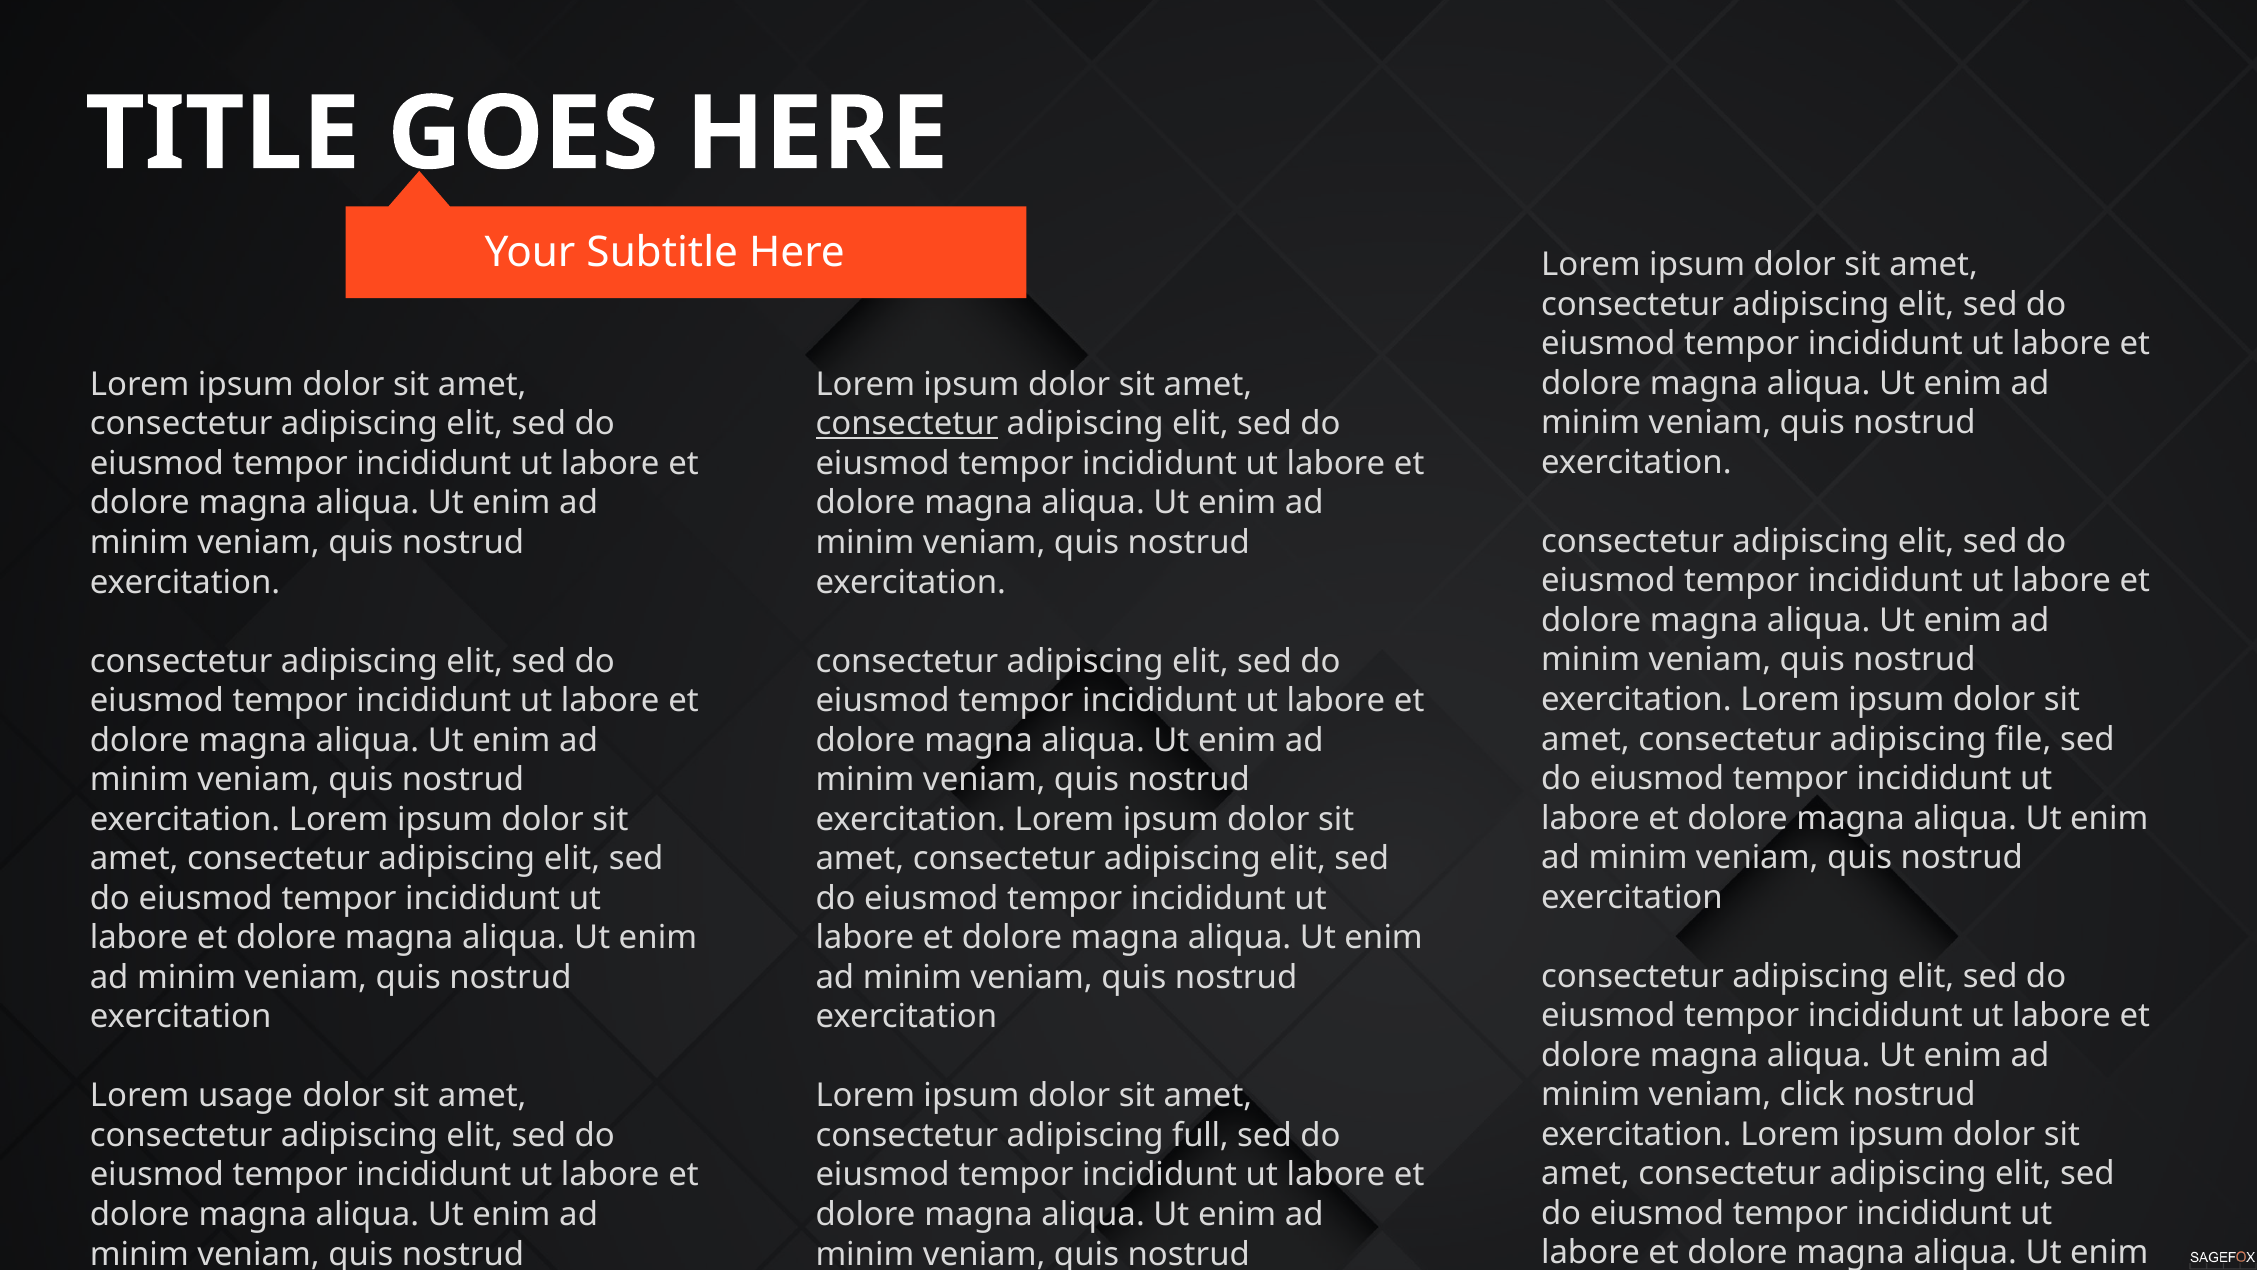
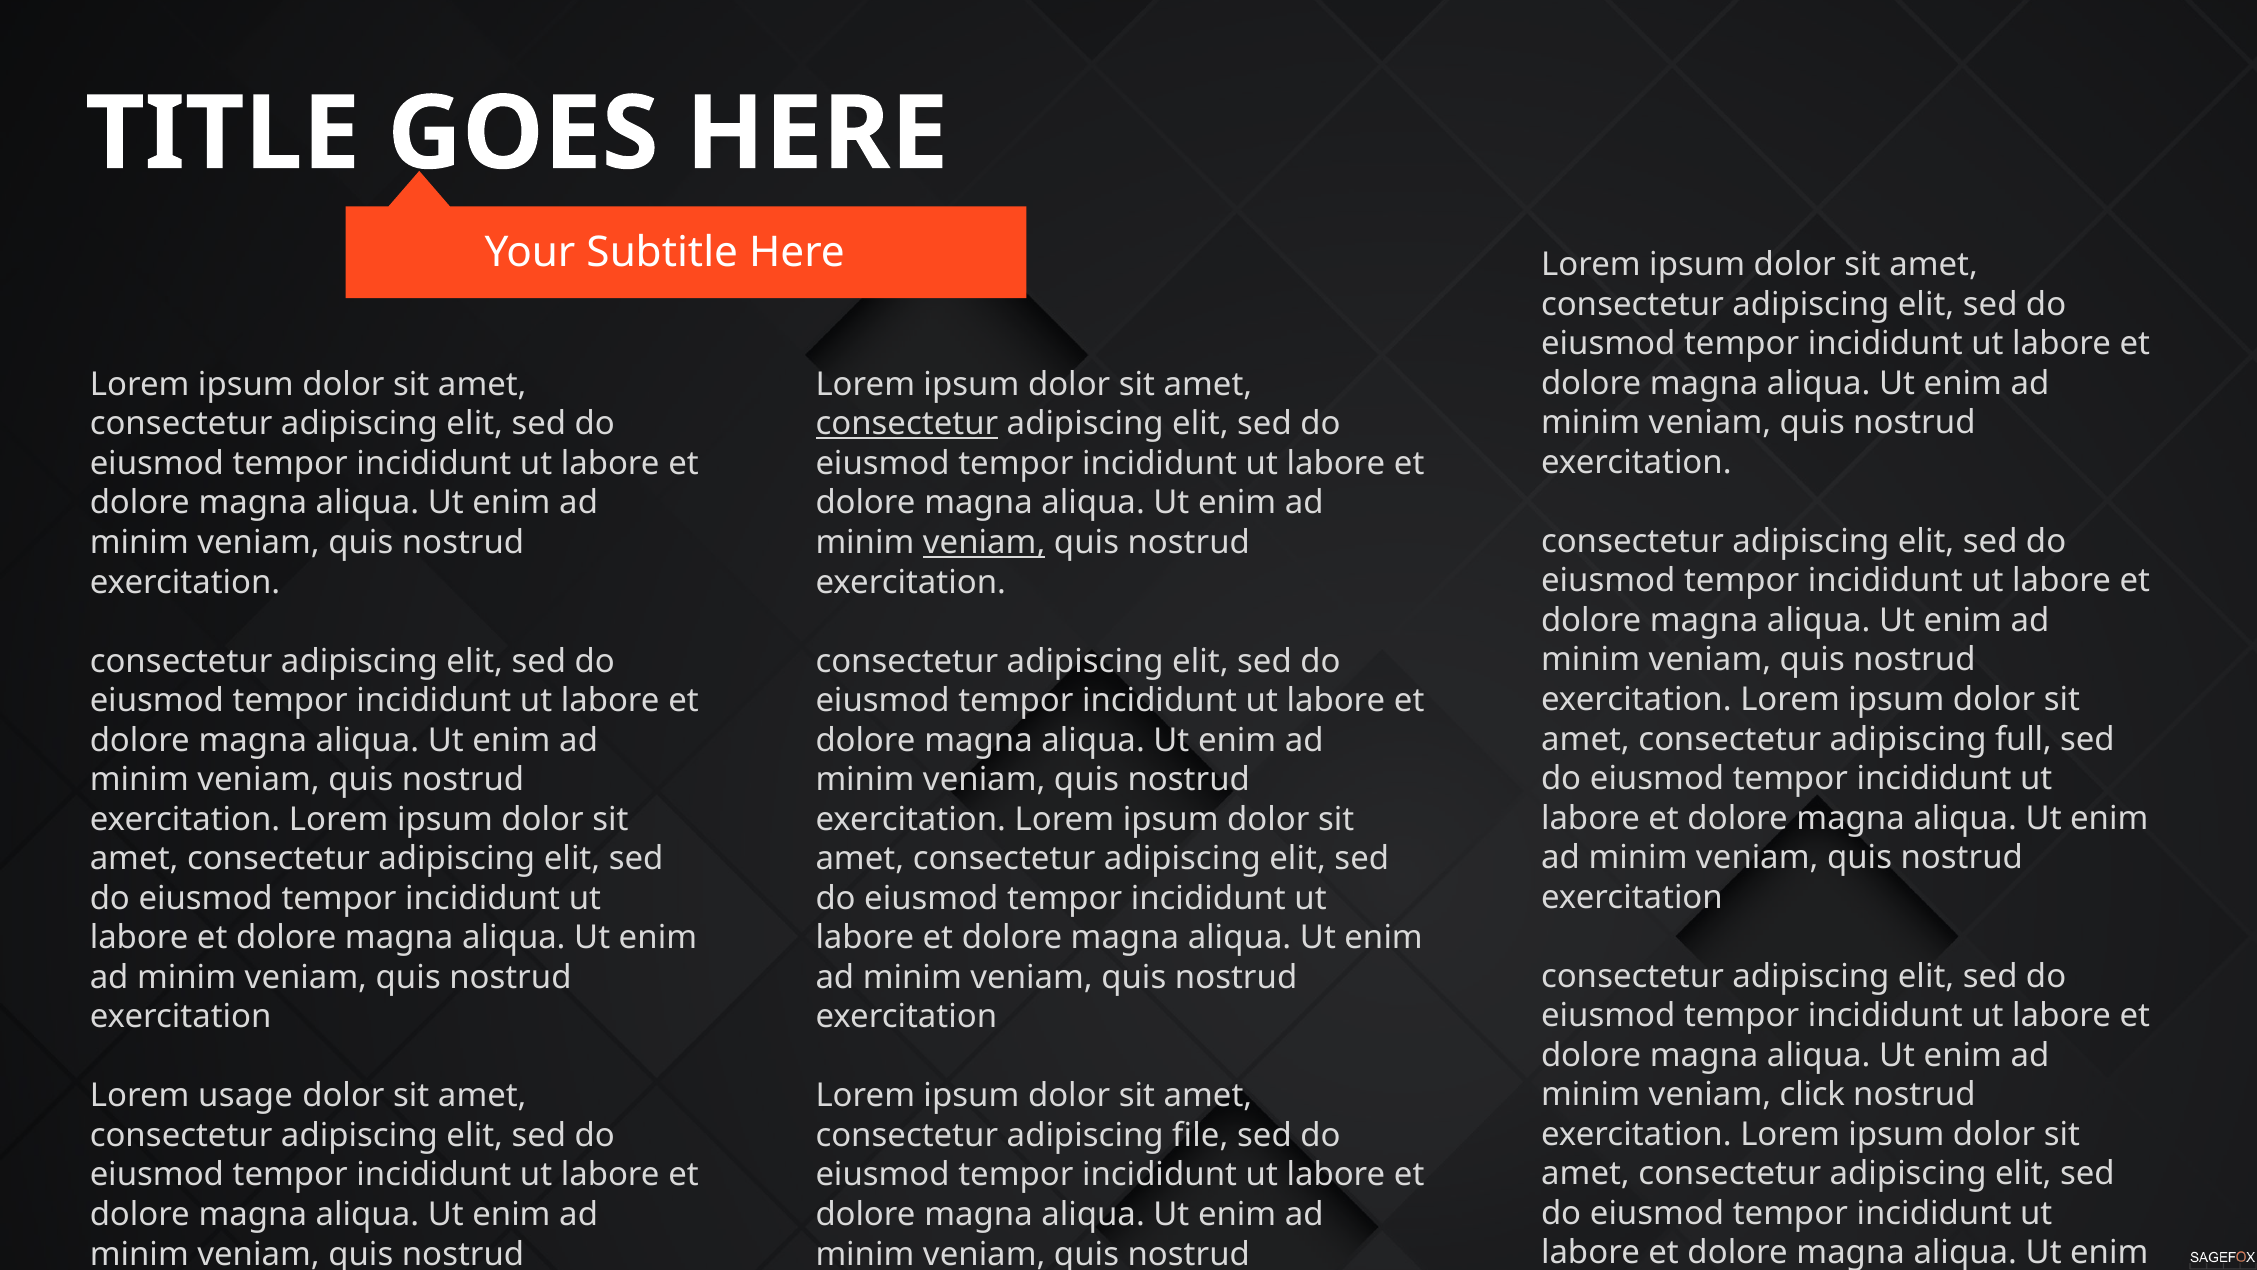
veniam at (984, 542) underline: none -> present
file: file -> full
full: full -> file
